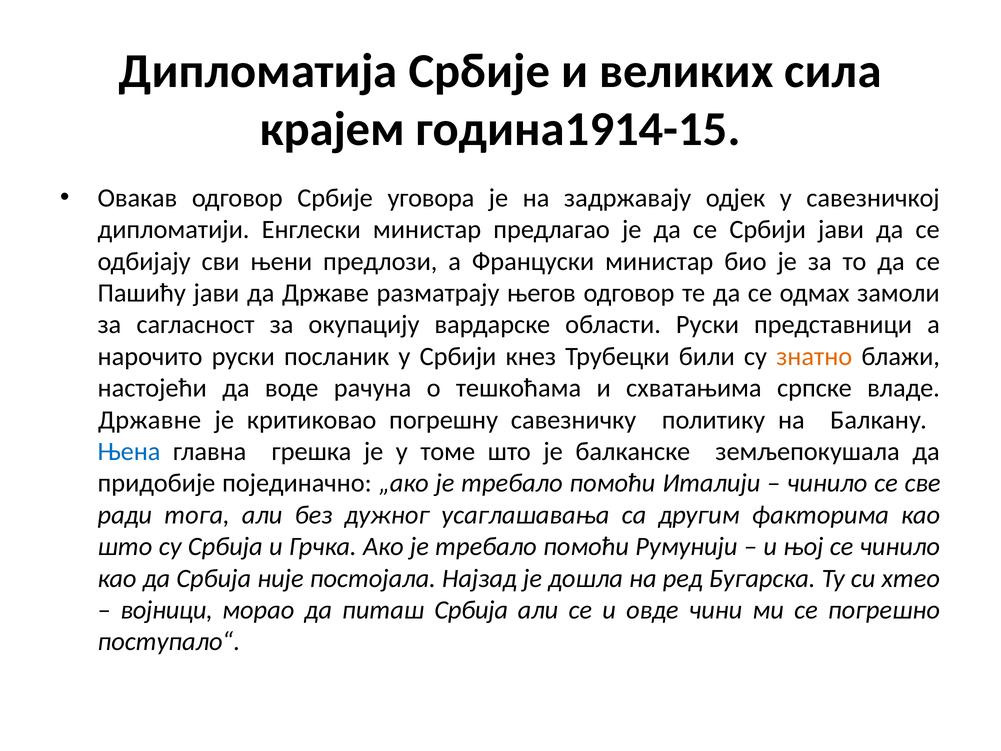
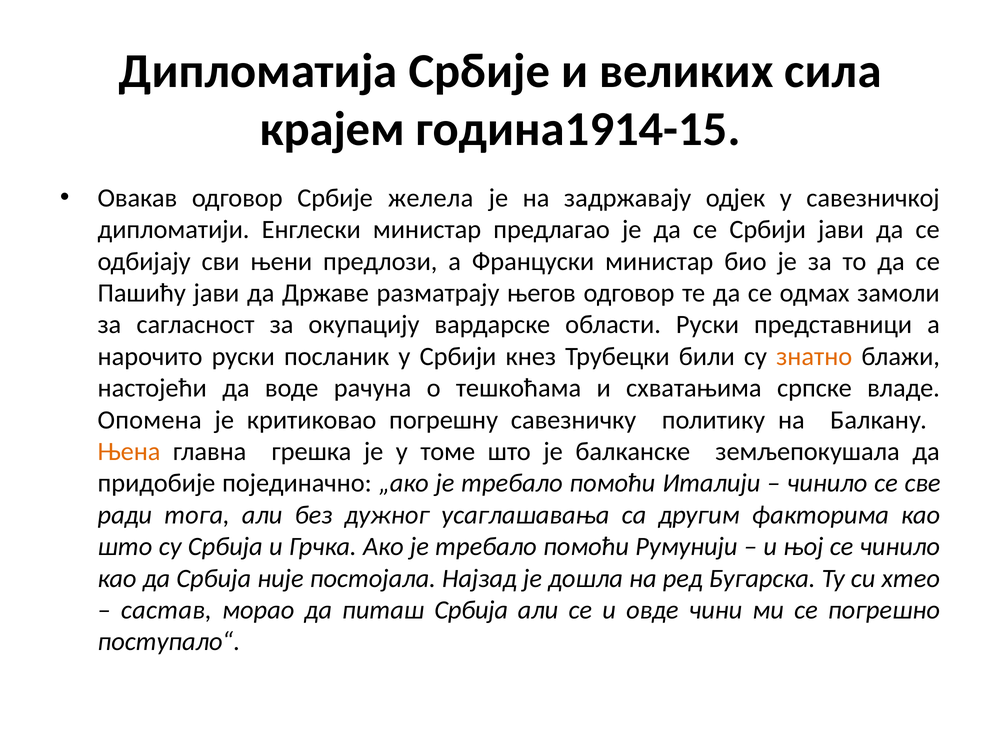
уговора: уговора -> желела
Државне: Државне -> Опомена
Њена colour: blue -> orange
војници: војници -> састав
